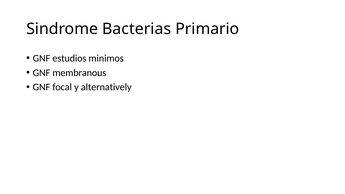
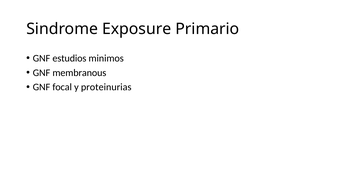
Bacterias: Bacterias -> Exposure
alternatively: alternatively -> proteinurias
